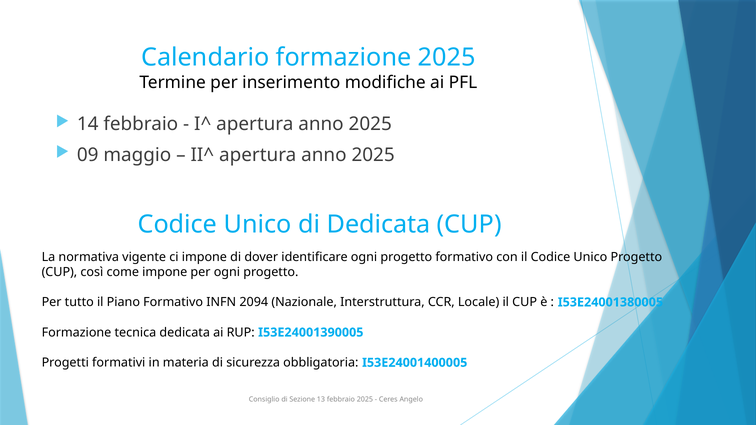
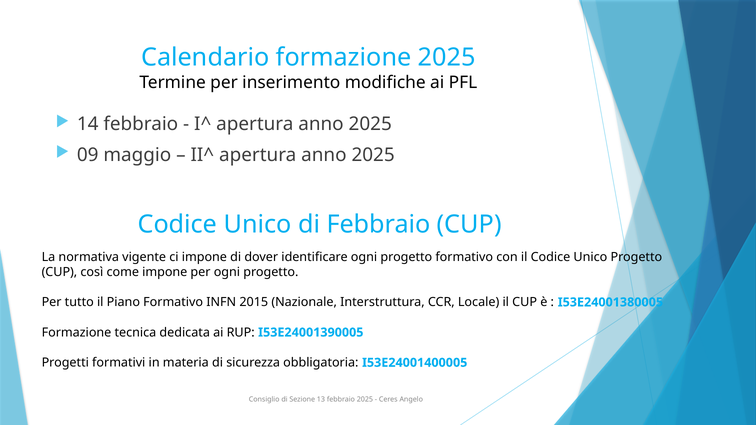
di Dedicata: Dedicata -> Febbraio
2094: 2094 -> 2015
